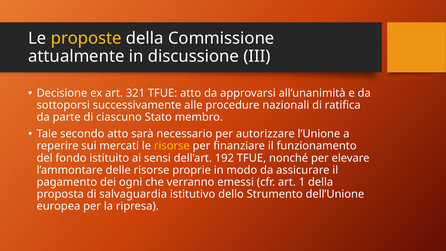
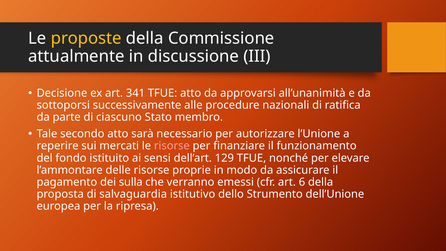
321: 321 -> 341
risorse at (172, 146) colour: yellow -> pink
192: 192 -> 129
ogni: ogni -> sulla
1: 1 -> 6
